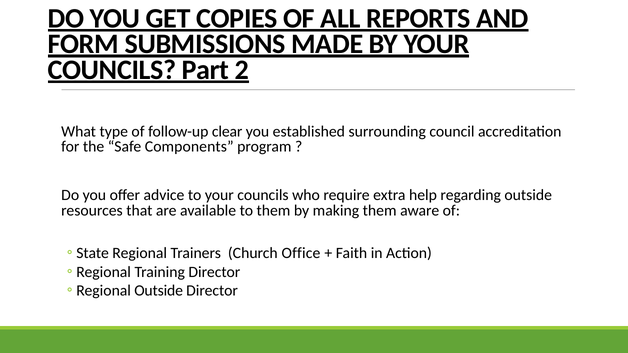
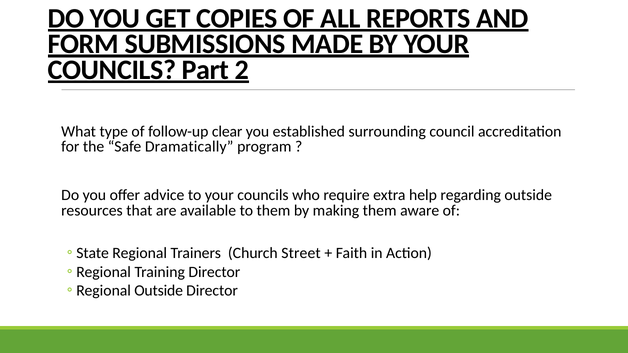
Components: Components -> Dramatically
Office: Office -> Street
